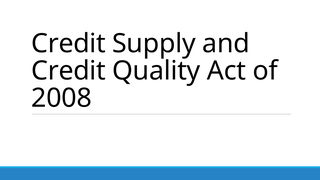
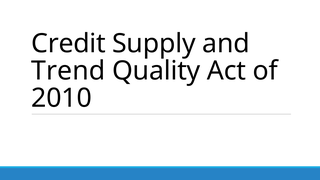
Credit at (68, 71): Credit -> Trend
2008: 2008 -> 2010
